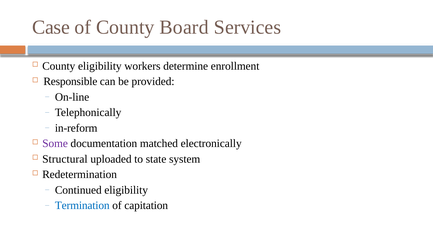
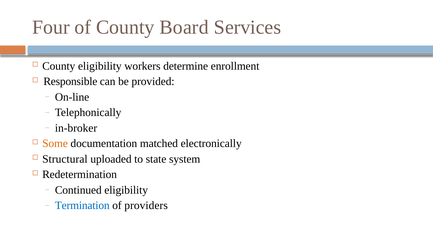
Case: Case -> Four
in-reform: in-reform -> in-broker
Some colour: purple -> orange
capitation: capitation -> providers
